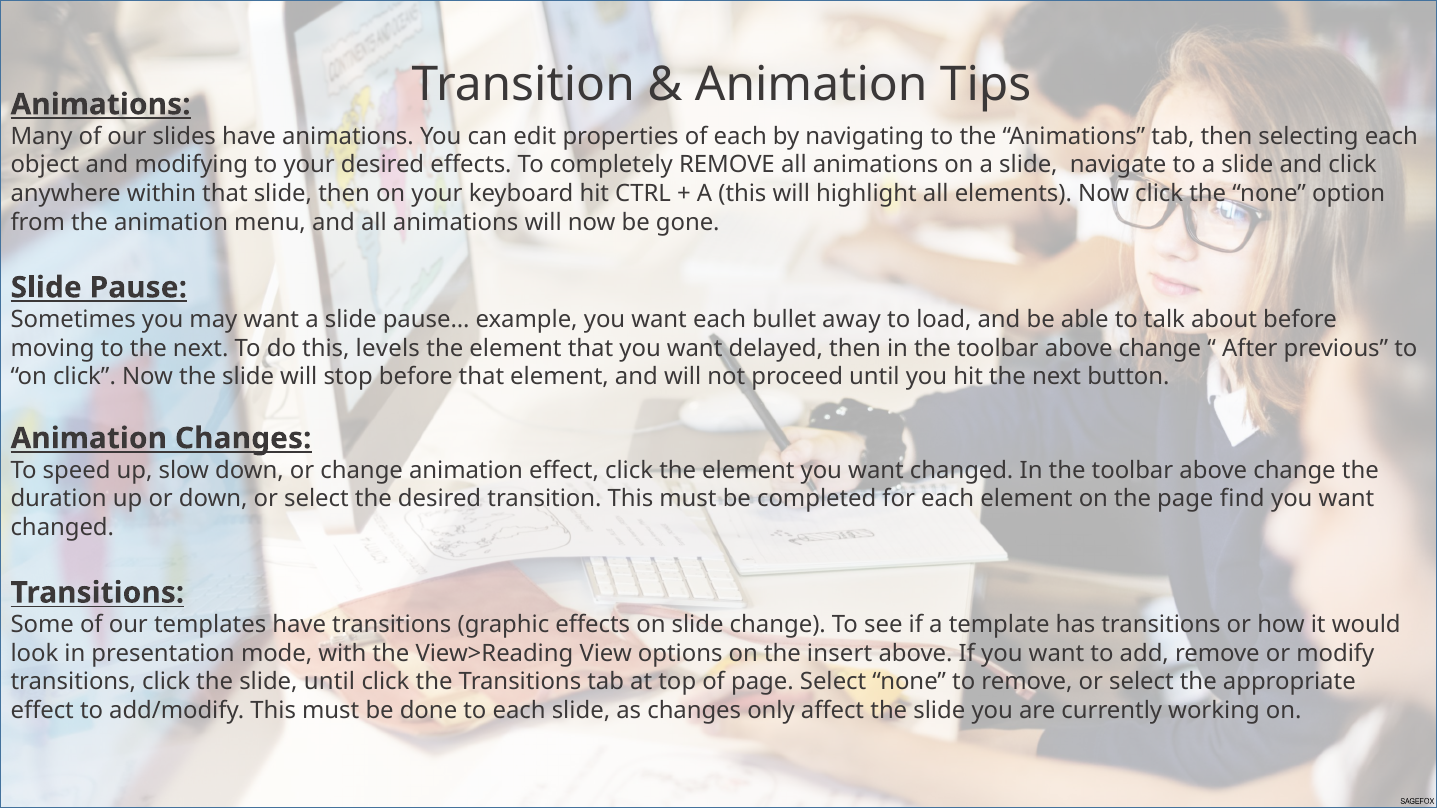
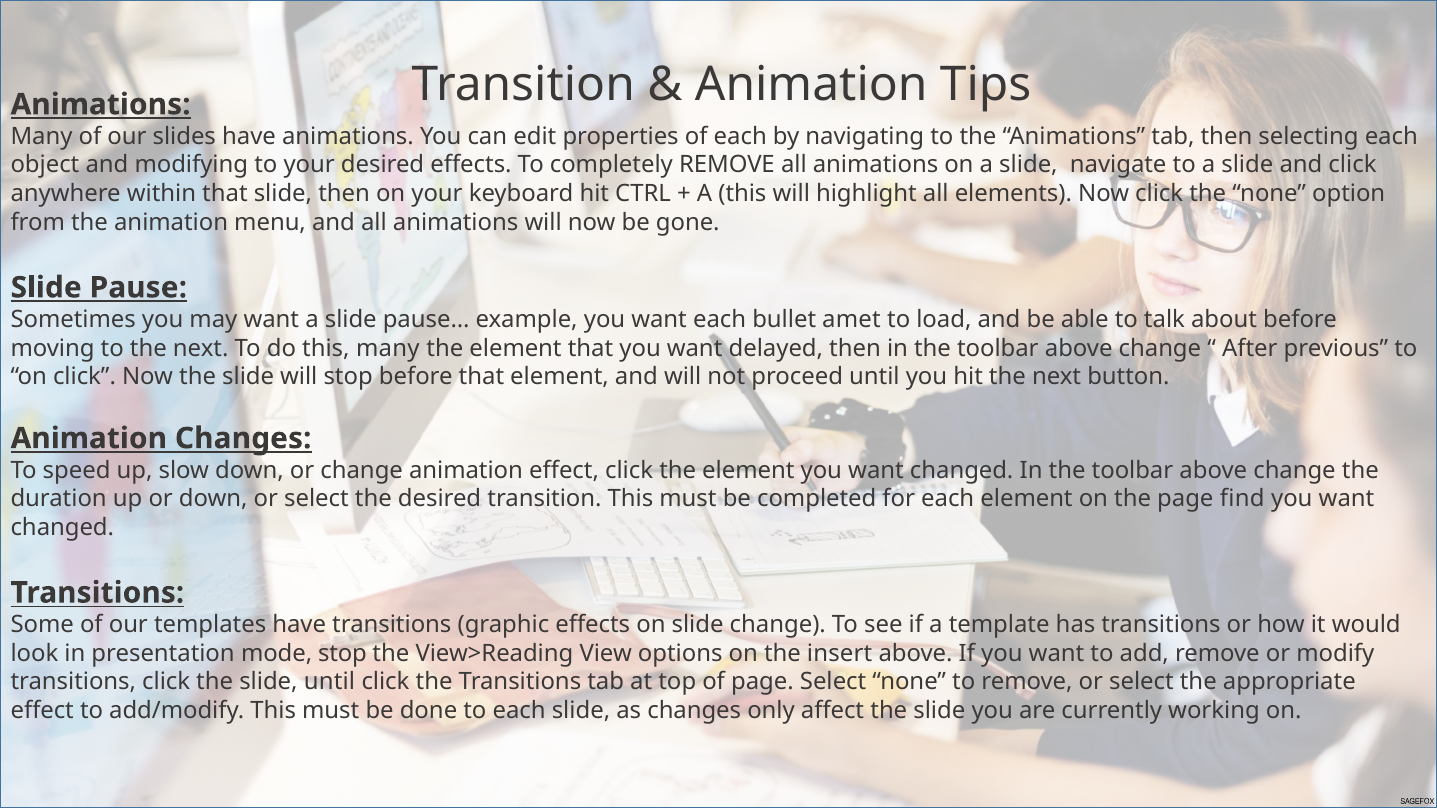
away: away -> amet
this levels: levels -> many
mode with: with -> stop
